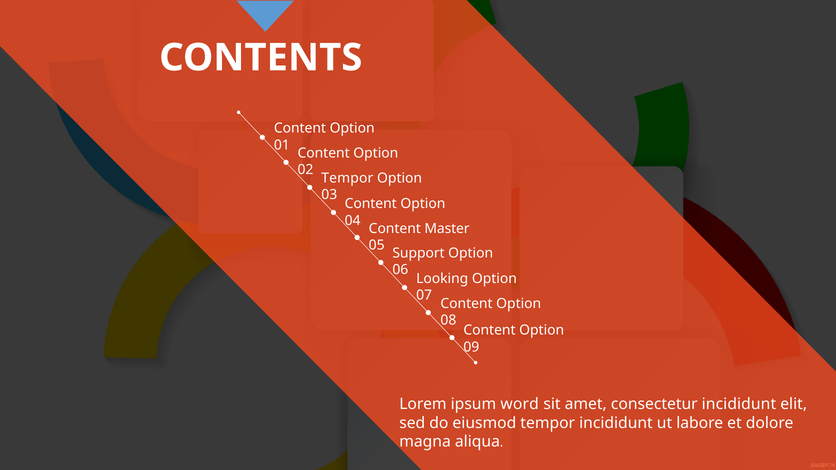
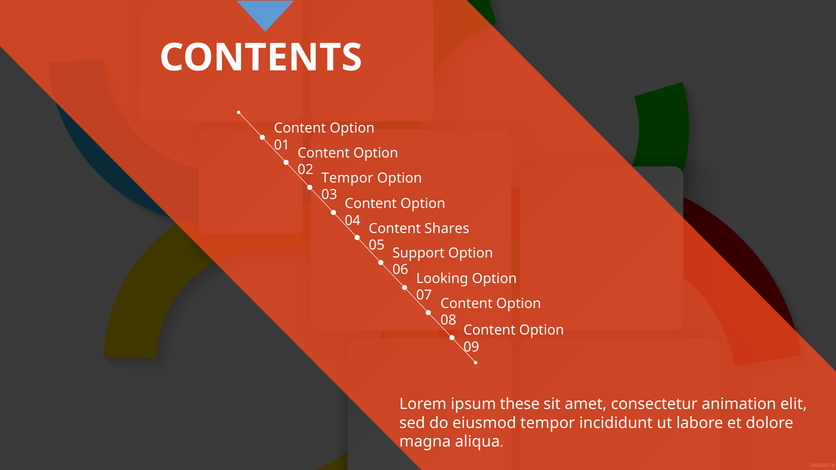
Master: Master -> Shares
word: word -> these
consectetur incididunt: incididunt -> animation
